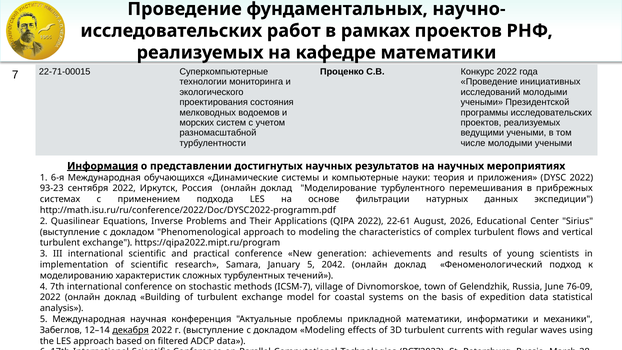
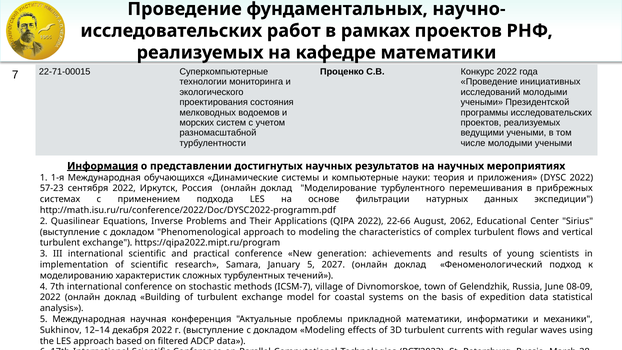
6-я: 6-я -> 1-я
93-23: 93-23 -> 57-23
22-61: 22-61 -> 22-66
2026: 2026 -> 2062
2042: 2042 -> 2027
76-09: 76-09 -> 08-09
Забеглов: Забеглов -> Sukhinov
декабря underline: present -> none
